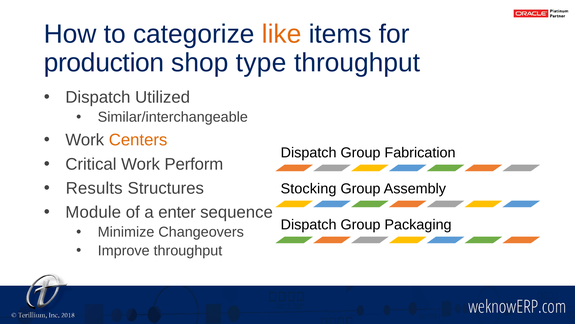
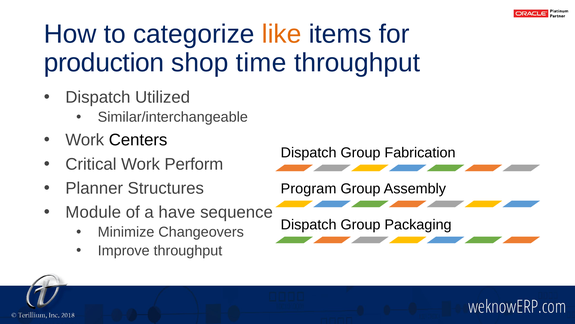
type: type -> time
Centers colour: orange -> black
Results: Results -> Planner
Stocking: Stocking -> Program
enter: enter -> have
